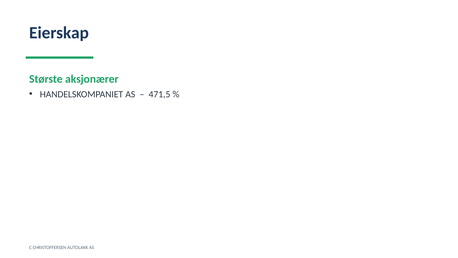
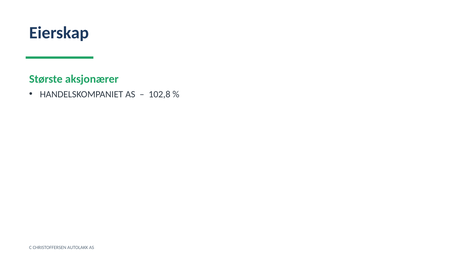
471,5: 471,5 -> 102,8
